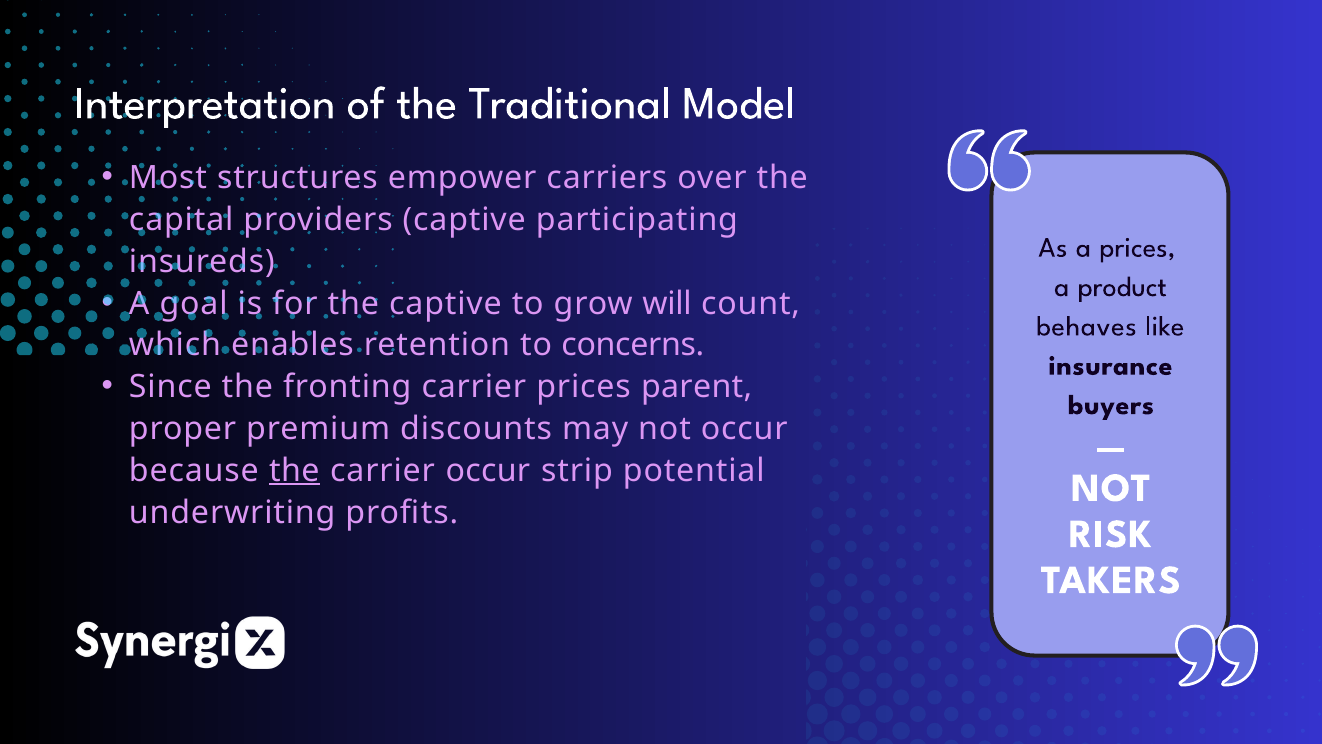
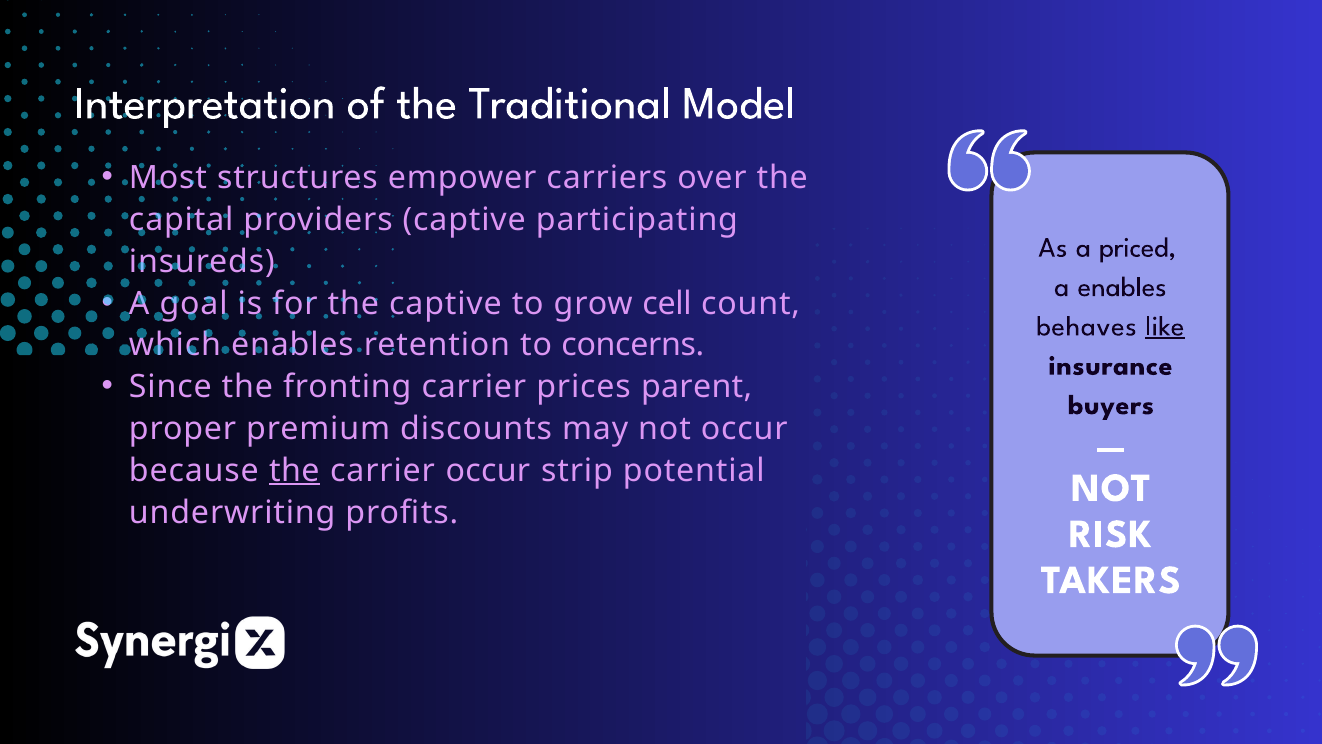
a prices: prices -> priced
a product: product -> enables
will: will -> cell
like underline: none -> present
